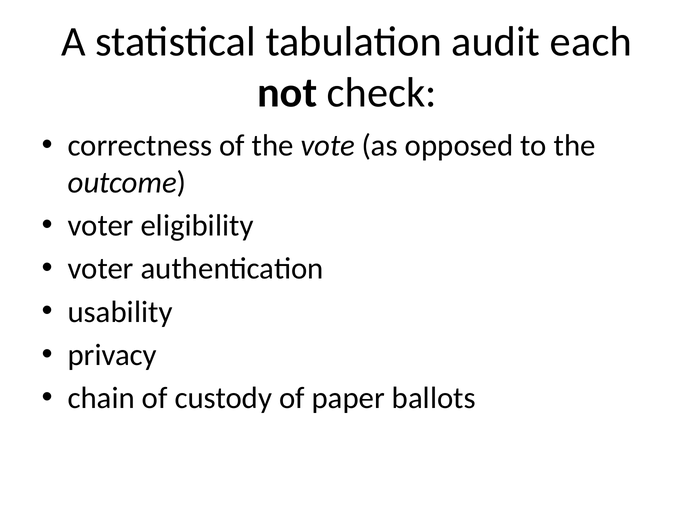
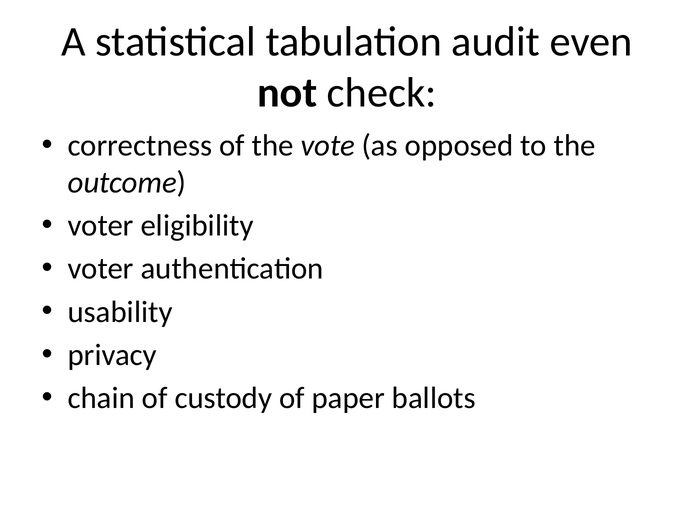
each: each -> even
